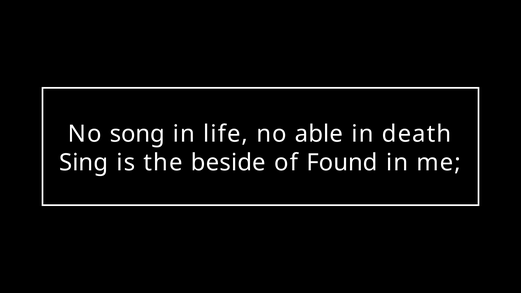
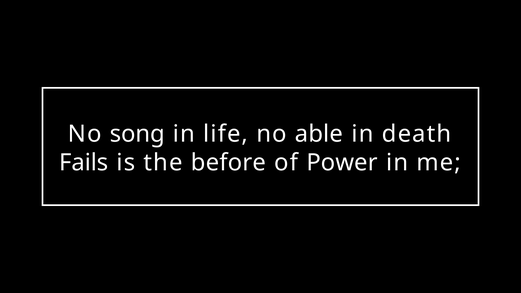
Sing: Sing -> Fails
beside: beside -> before
Found: Found -> Power
